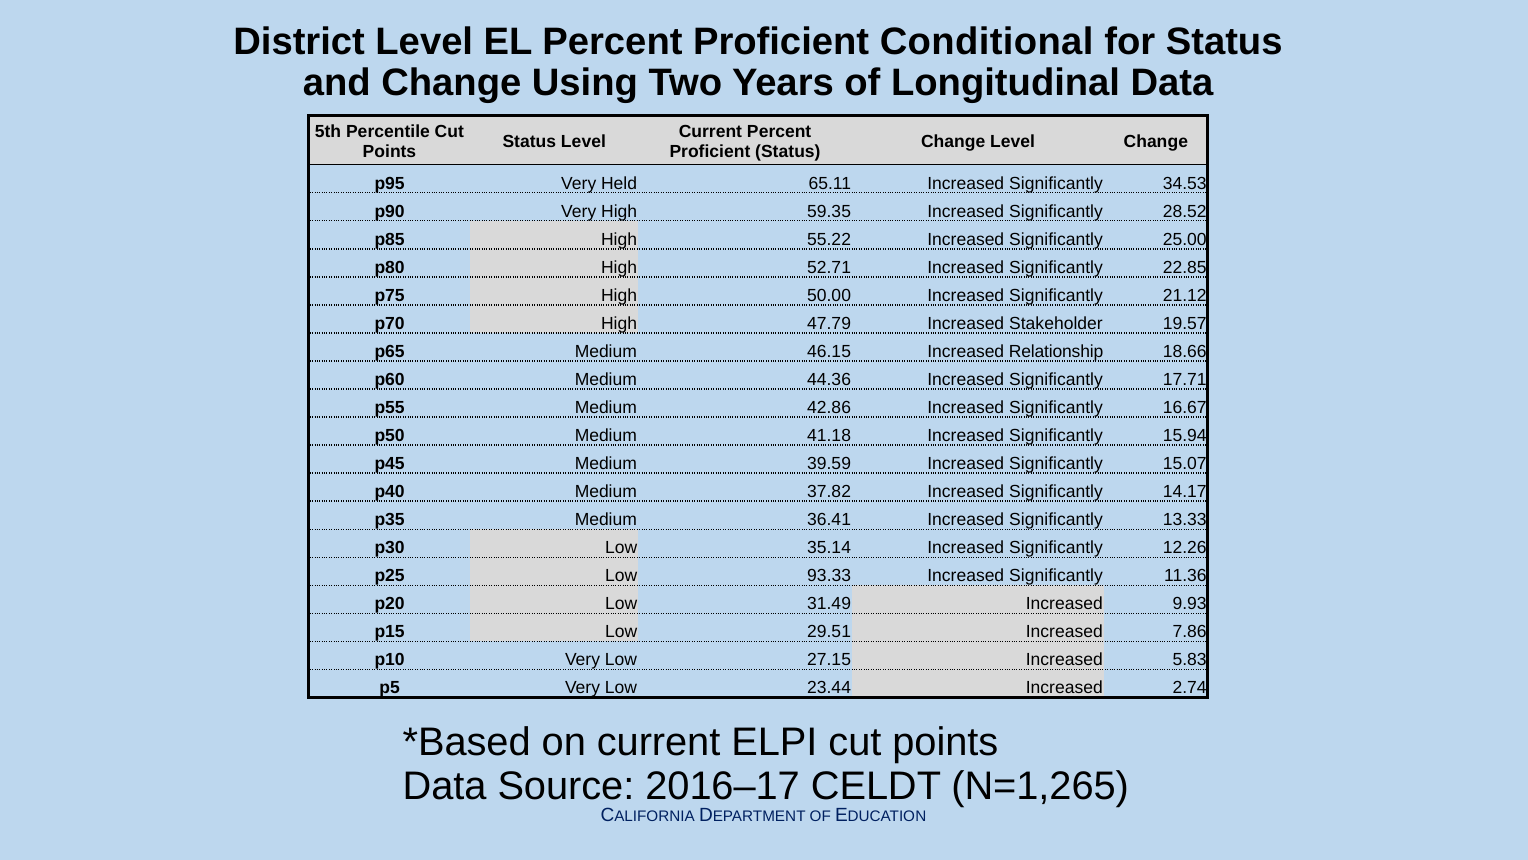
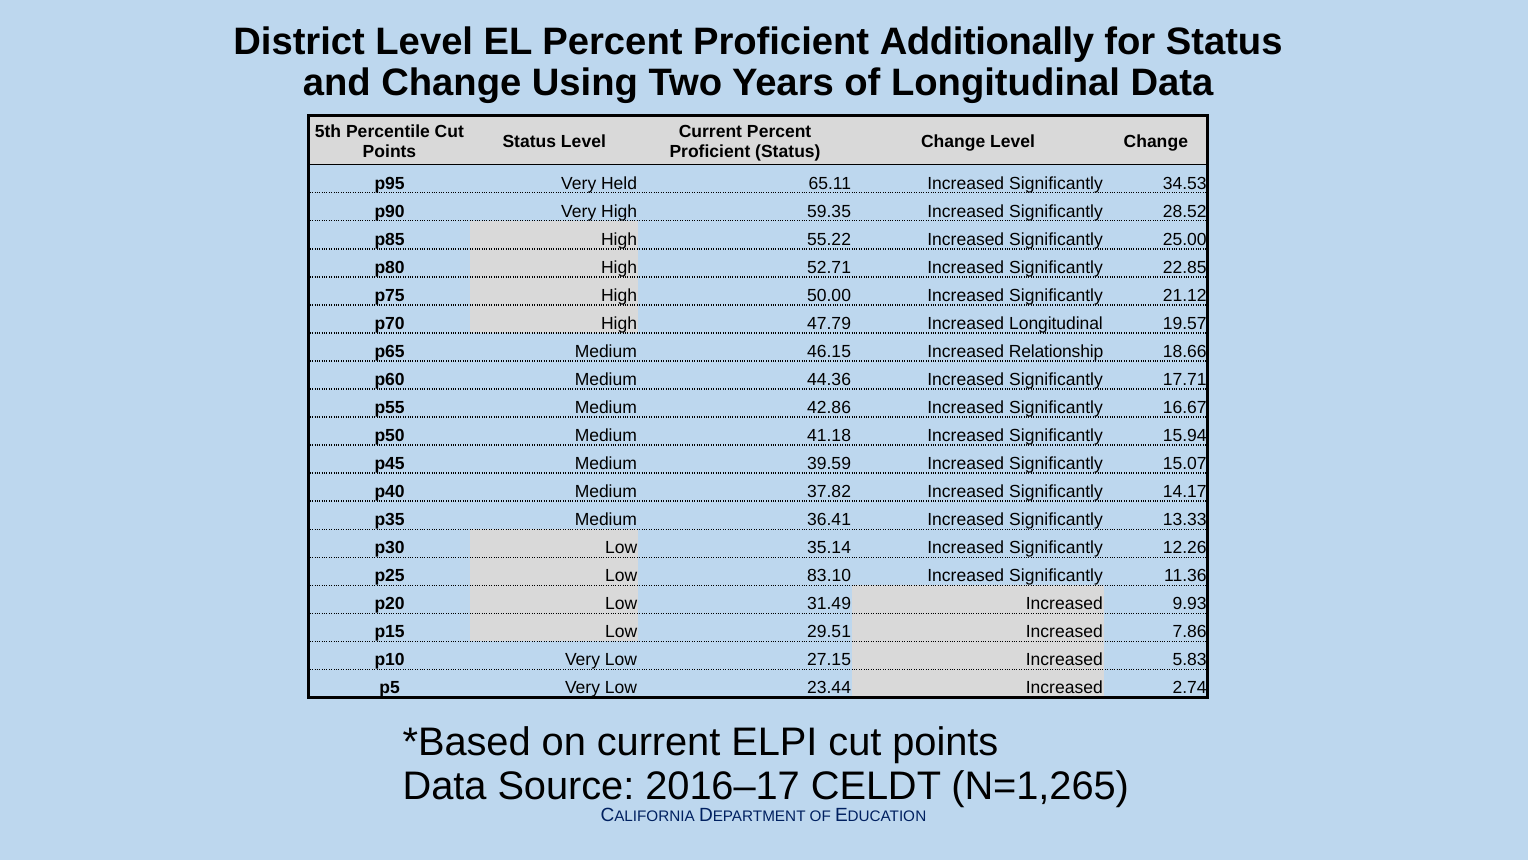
Conditional: Conditional -> Additionally
Increased Stakeholder: Stakeholder -> Longitudinal
93.33: 93.33 -> 83.10
